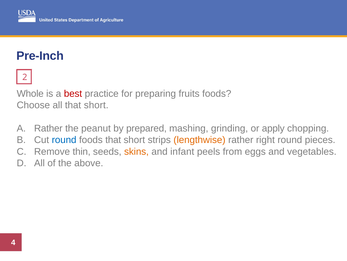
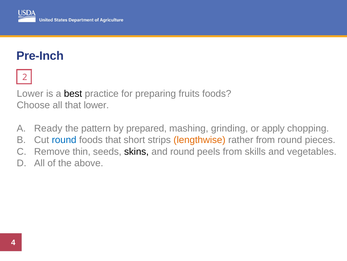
Whole at (30, 93): Whole -> Lower
best colour: red -> black
all that short: short -> lower
A Rather: Rather -> Ready
peanut: peanut -> pattern
rather right: right -> from
skins colour: orange -> black
and infant: infant -> round
eggs: eggs -> skills
